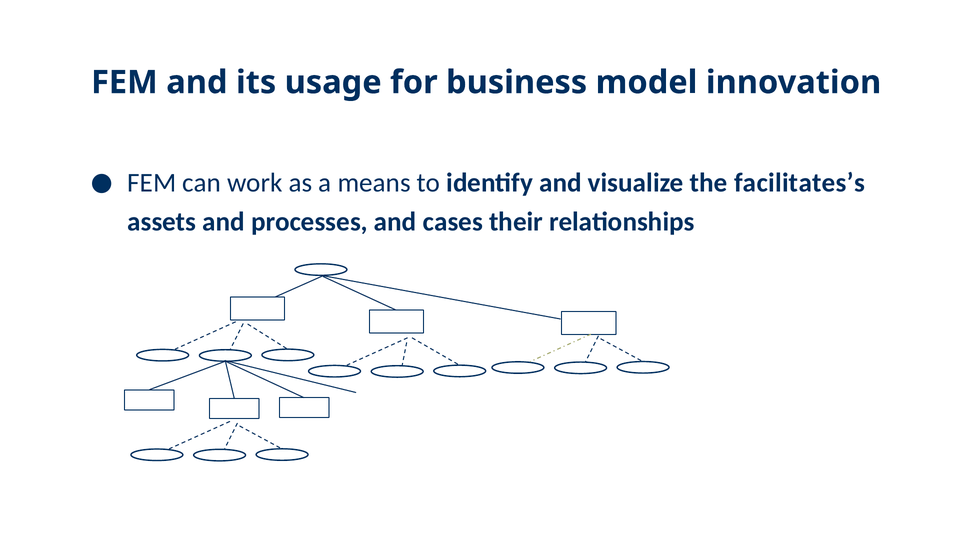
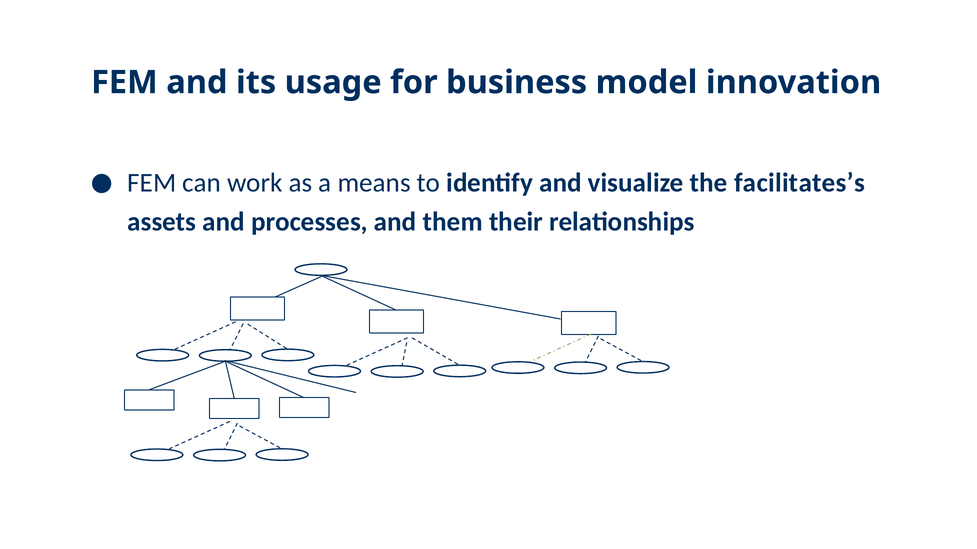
cases: cases -> them
